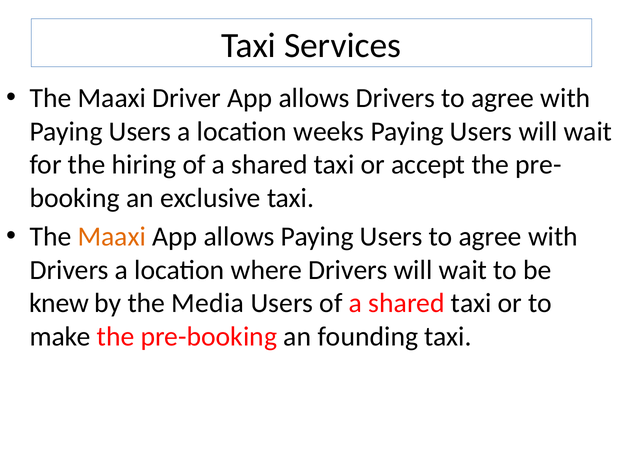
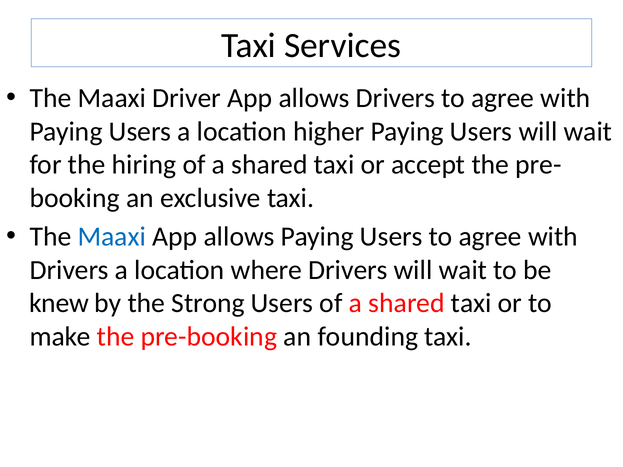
weeks: weeks -> higher
Maaxi at (112, 237) colour: orange -> blue
Media: Media -> Strong
